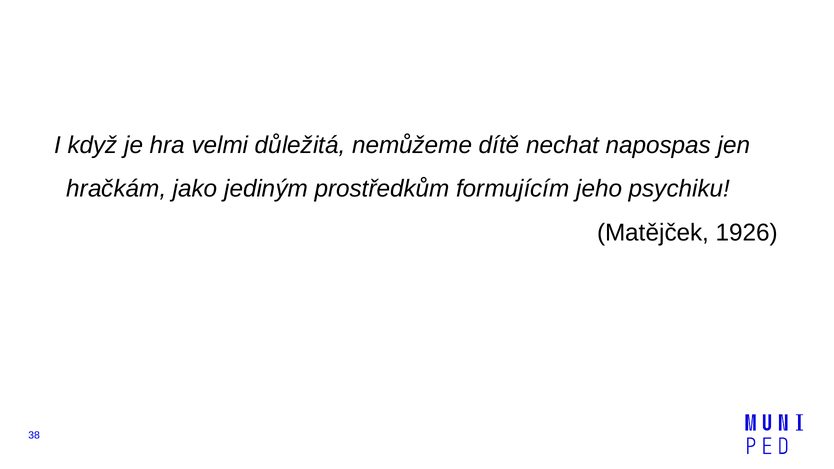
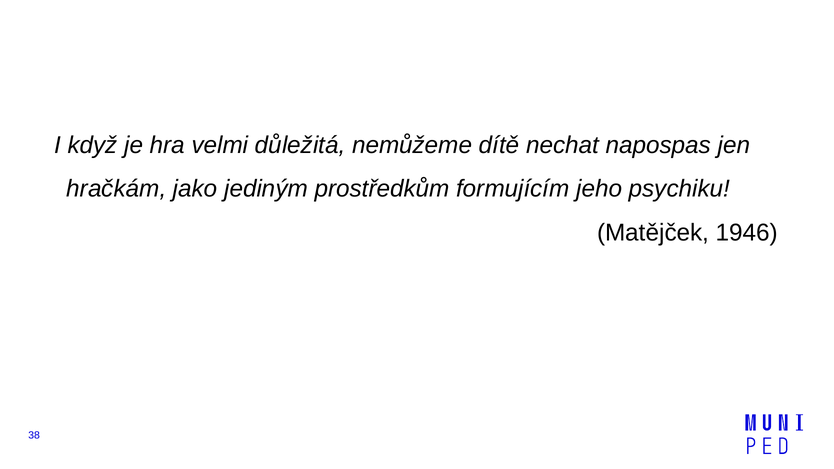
1926: 1926 -> 1946
